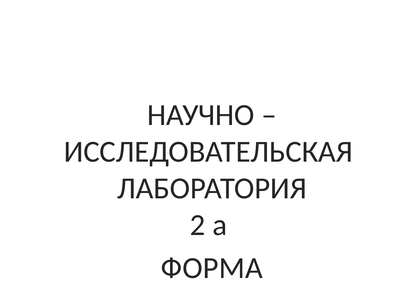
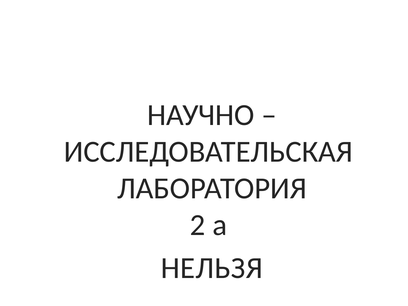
ФОРМА: ФОРМА -> НЕЛЬЗЯ
